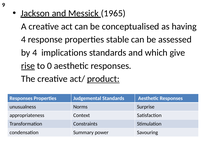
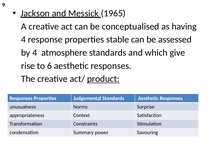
implications: implications -> atmosphere
rise underline: present -> none
0: 0 -> 6
